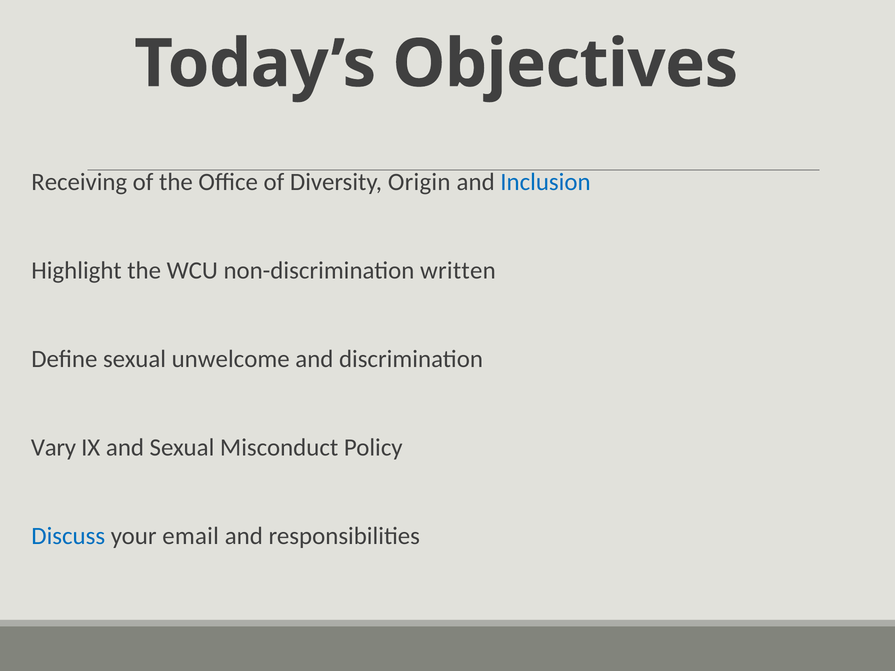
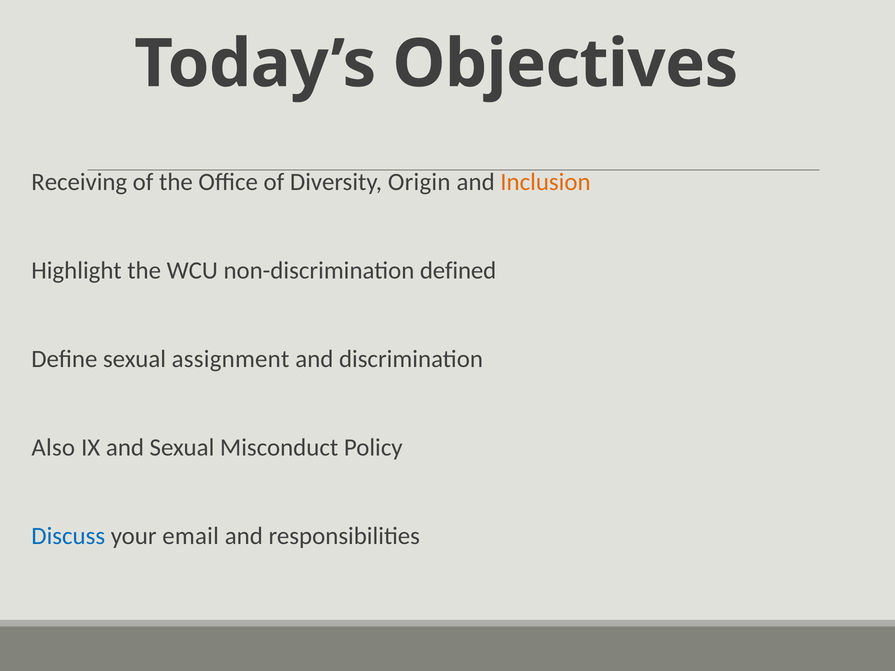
Inclusion colour: blue -> orange
written: written -> defined
unwelcome: unwelcome -> assignment
Vary: Vary -> Also
